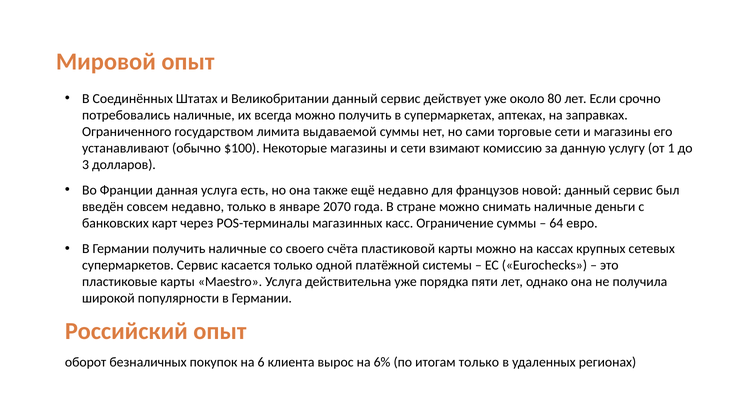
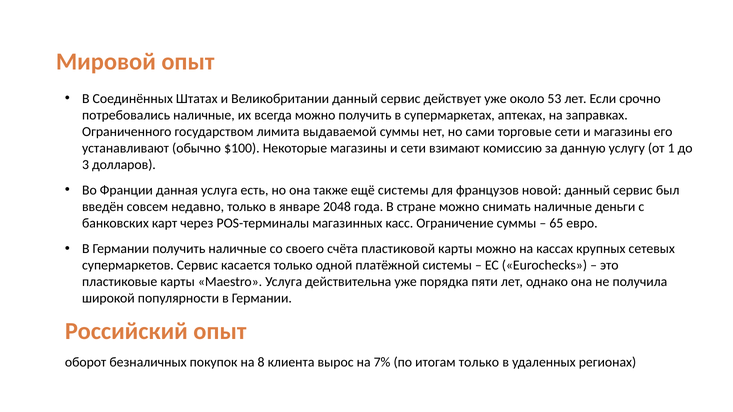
80: 80 -> 53
ещё недавно: недавно -> системы
2070: 2070 -> 2048
64: 64 -> 65
6: 6 -> 8
6%: 6% -> 7%
